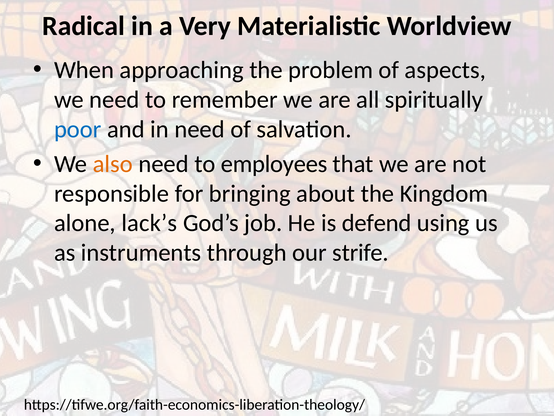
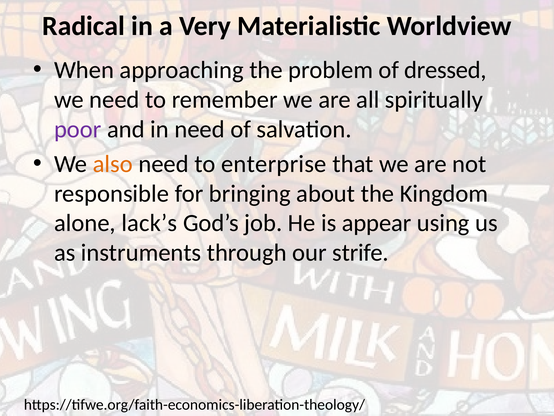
aspects: aspects -> dressed
poor colour: blue -> purple
employees: employees -> enterprise
defend: defend -> appear
